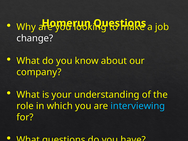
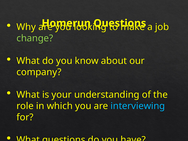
change colour: white -> light green
